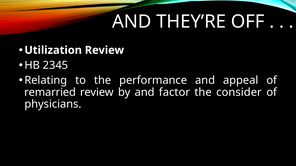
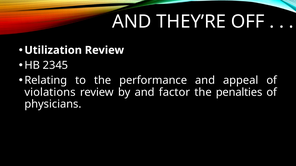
remarried: remarried -> violations
consider: consider -> penalties
